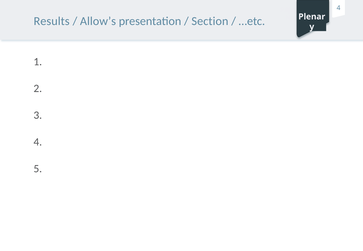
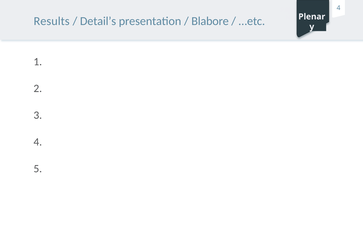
Allow’s: Allow’s -> Detail’s
Section: Section -> Blabore
